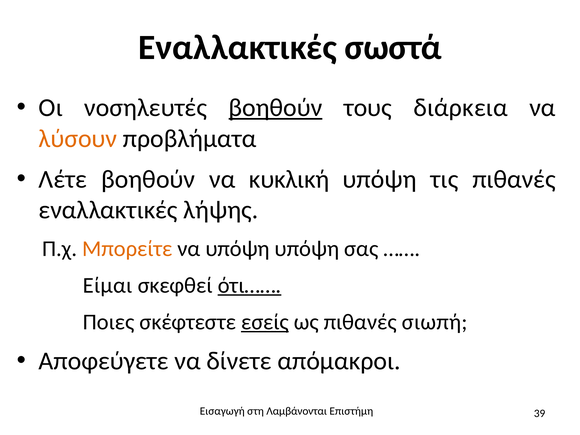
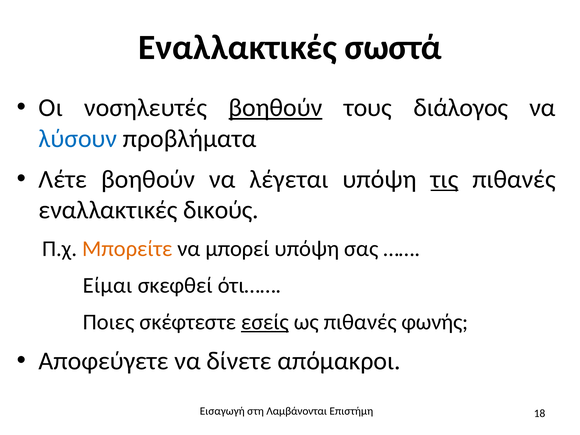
διάρκεια: διάρκεια -> διάλογος
λύσουν colour: orange -> blue
κυκλική: κυκλική -> λέγεται
τις underline: none -> present
λήψης: λήψης -> δικούς
να υπόψη: υπόψη -> μπορεί
ότι…… underline: present -> none
σιωπή: σιωπή -> φωνής
39: 39 -> 18
